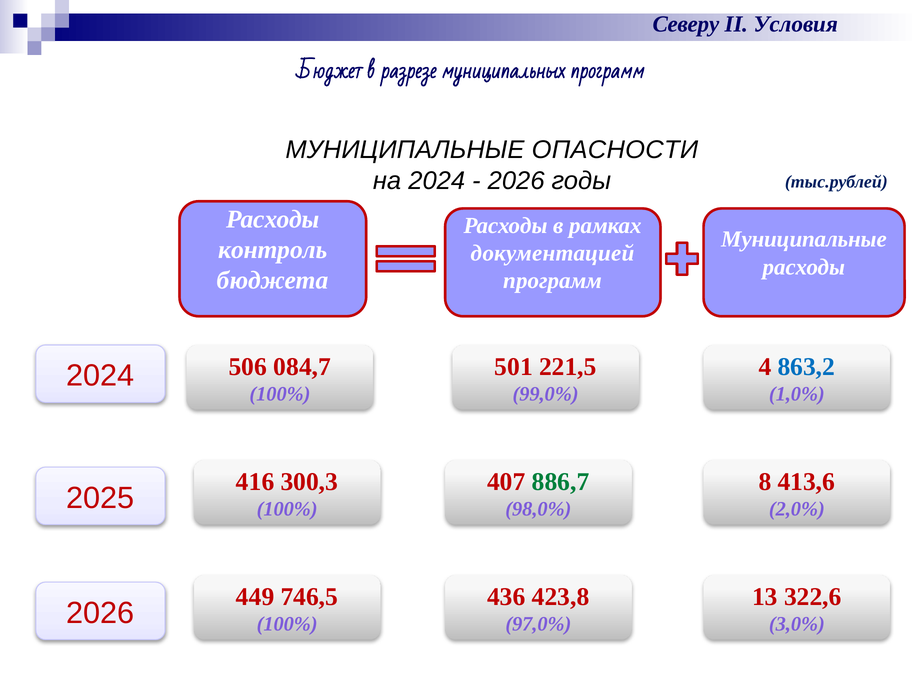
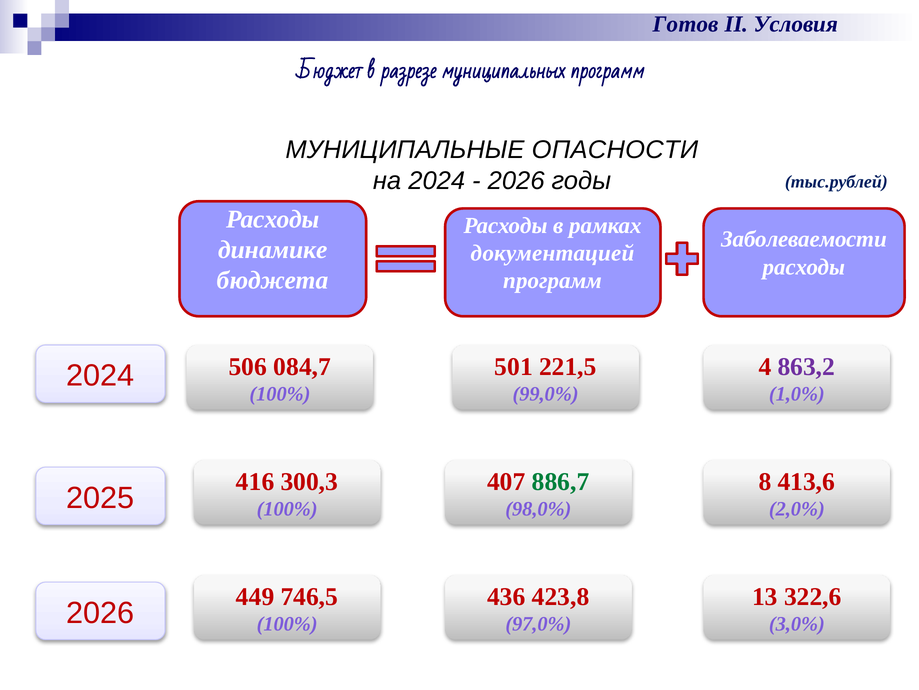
Северу: Северу -> Готов
Муниципальные at (804, 239): Муниципальные -> Заболеваемости
контроль: контроль -> динамике
863,2 colour: blue -> purple
